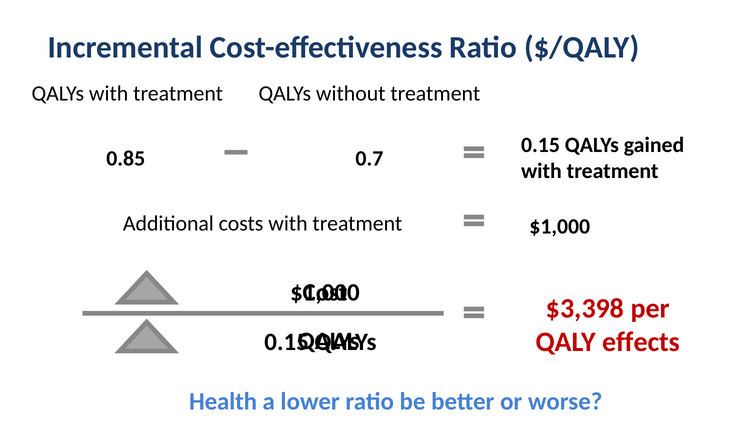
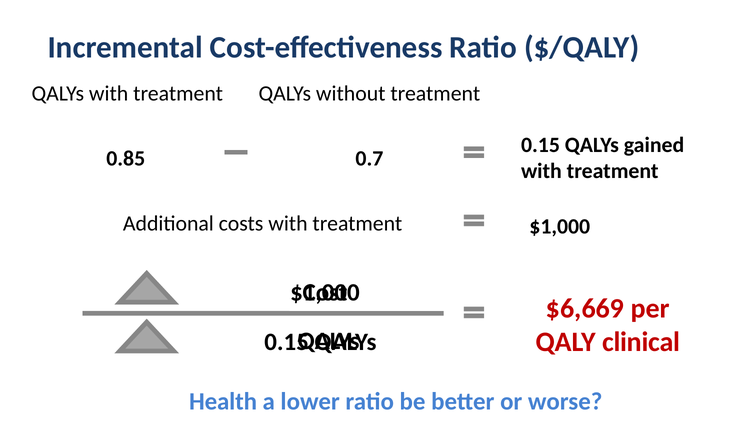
$3,398: $3,398 -> $6,669
effects: effects -> clinical
